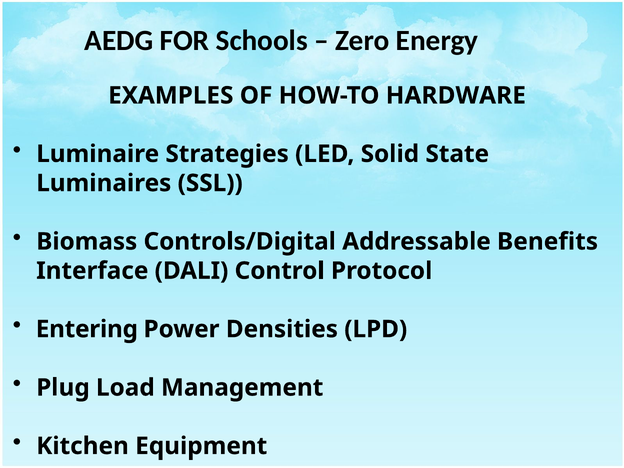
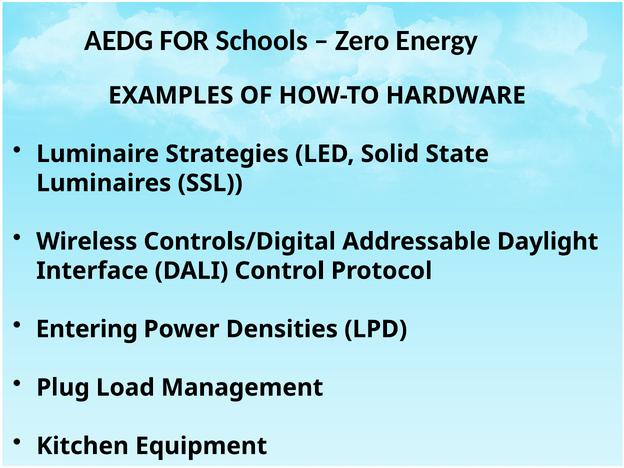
Biomass: Biomass -> Wireless
Benefits: Benefits -> Daylight
